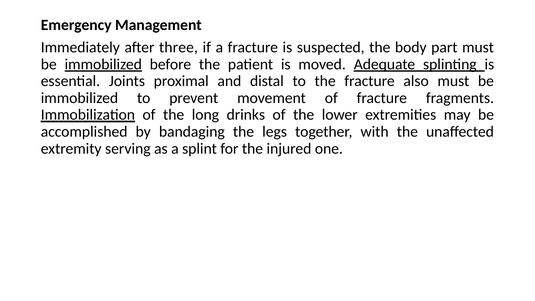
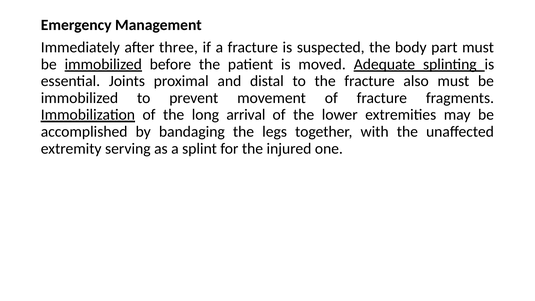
drinks: drinks -> arrival
